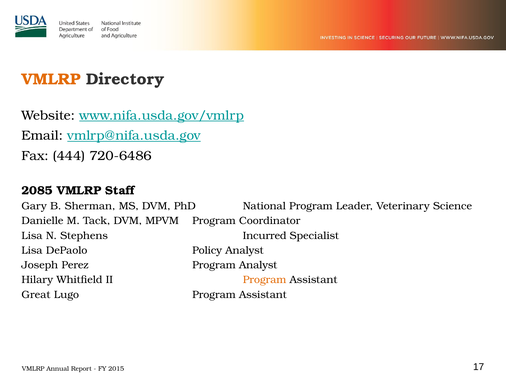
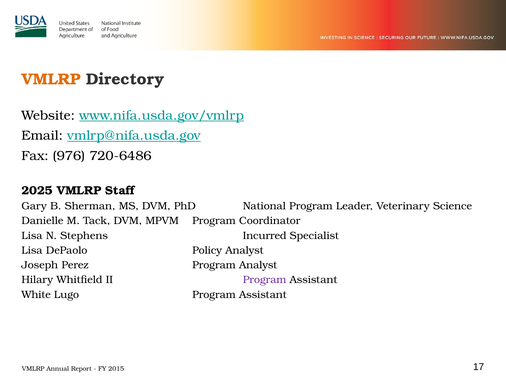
444: 444 -> 976
2085: 2085 -> 2025
Program at (265, 280) colour: orange -> purple
Great: Great -> White
